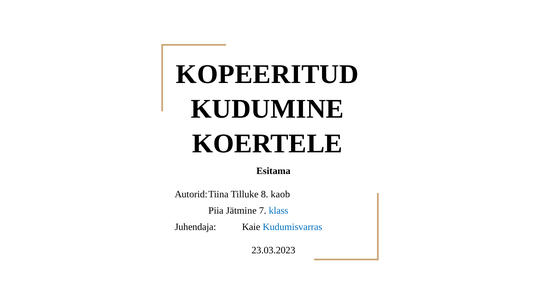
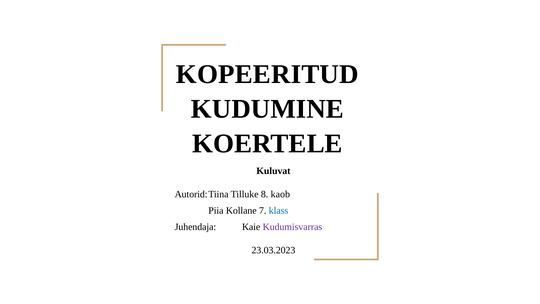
Esitama: Esitama -> Kuluvat
Jätmine: Jätmine -> Kollane
Kudumisvarras colour: blue -> purple
